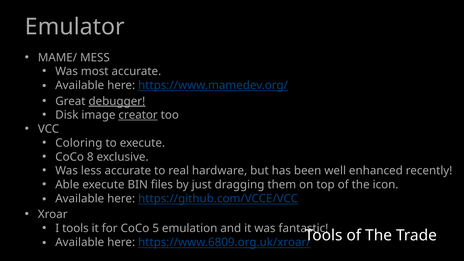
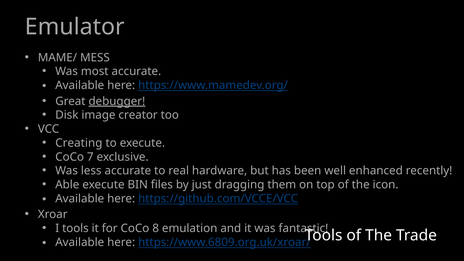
creator underline: present -> none
Coloring: Coloring -> Creating
8: 8 -> 7
5: 5 -> 8
